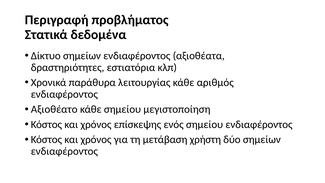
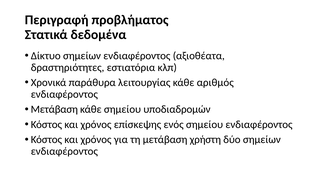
Αξιοθέατο at (54, 109): Αξιοθέατο -> Μετάβαση
μεγιστοποίηση: μεγιστοποίηση -> υποδιαδρομών
